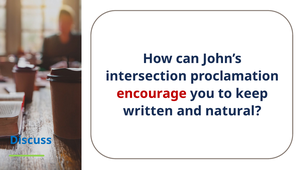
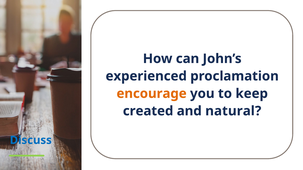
intersection: intersection -> experienced
encourage colour: red -> orange
written: written -> created
